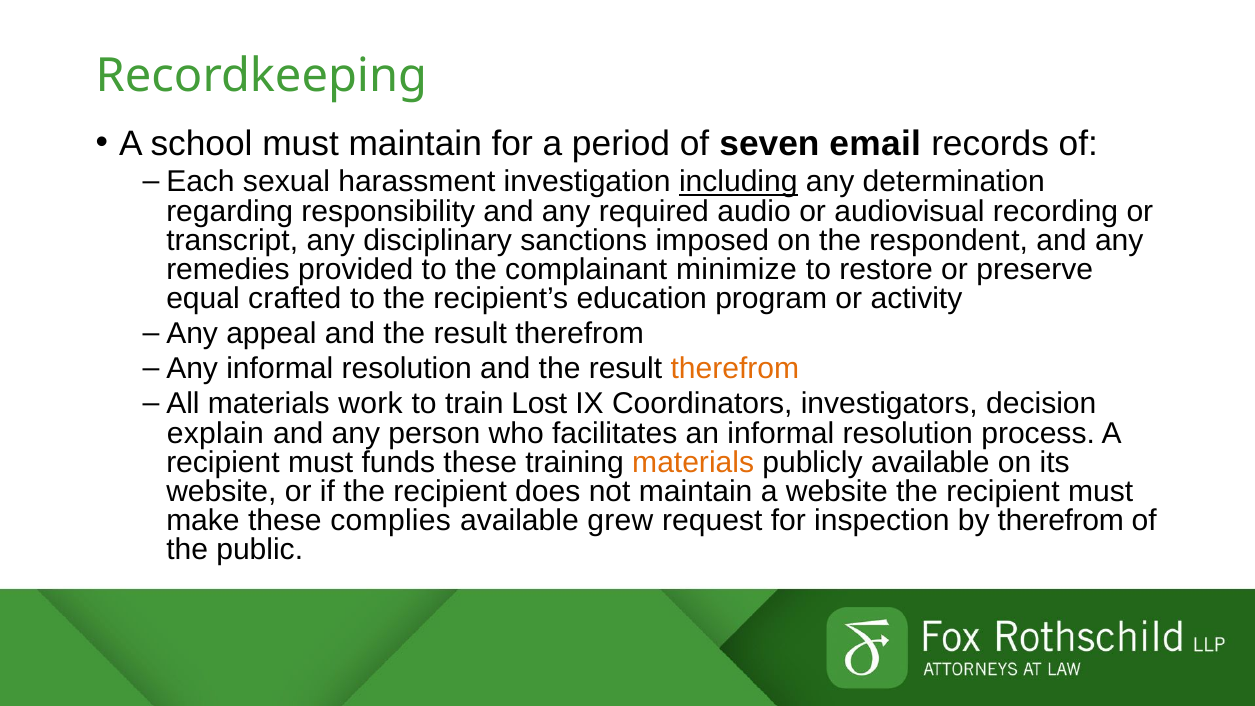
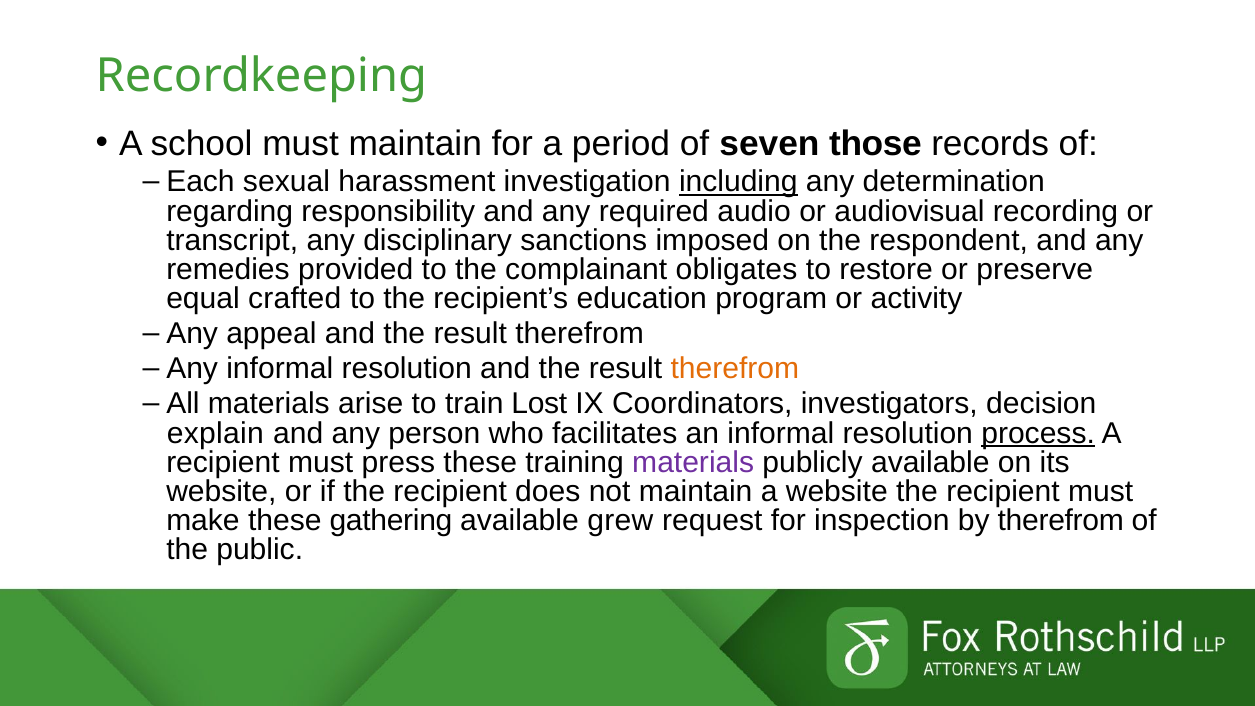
email: email -> those
minimize: minimize -> obligates
work: work -> arise
process underline: none -> present
funds: funds -> press
materials at (693, 462) colour: orange -> purple
complies: complies -> gathering
